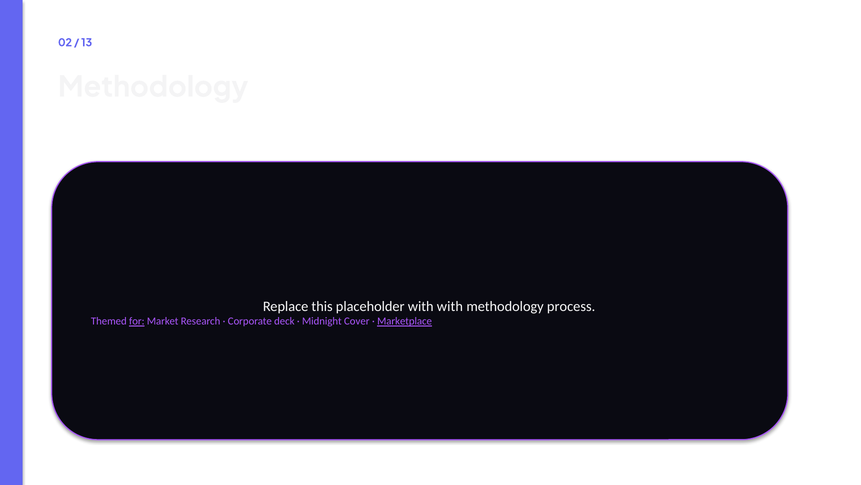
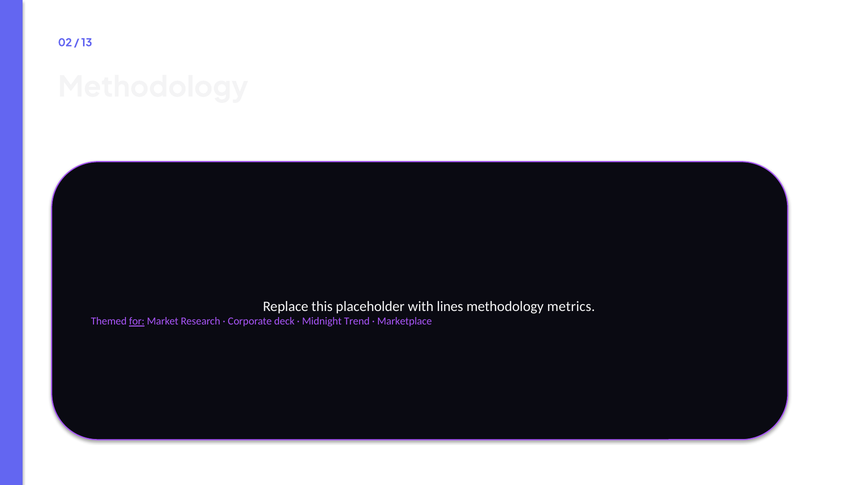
with with: with -> lines
process: process -> metrics
Cover: Cover -> Trend
Marketplace underline: present -> none
